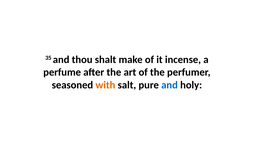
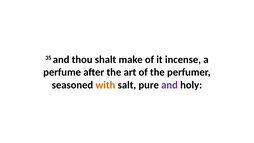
and at (169, 85) colour: blue -> purple
